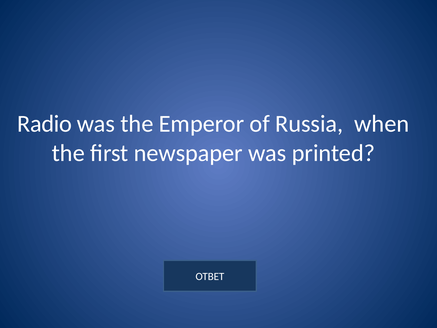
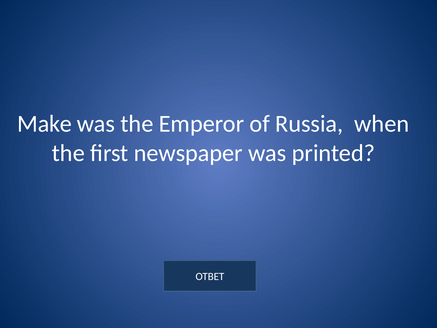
Radio: Radio -> Make
